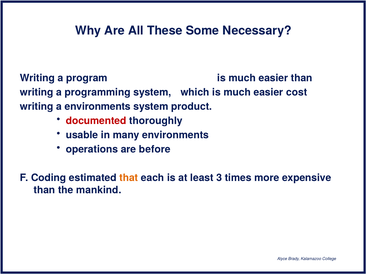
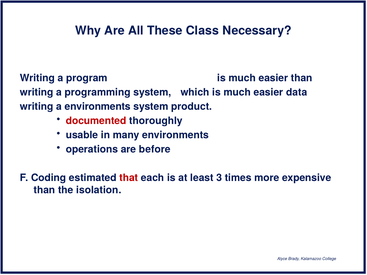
Some: Some -> Class
cost: cost -> data
that colour: orange -> red
mankind: mankind -> isolation
